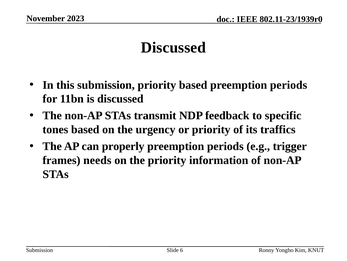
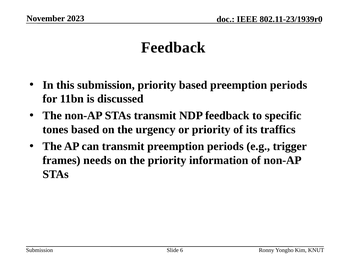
Discussed at (173, 47): Discussed -> Feedback
can properly: properly -> transmit
